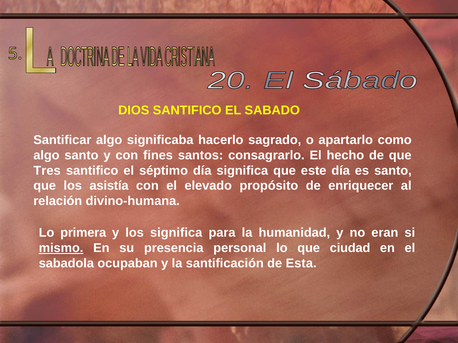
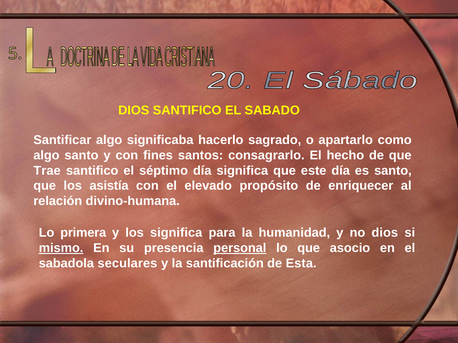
Tres: Tres -> Trae
no eran: eran -> dios
personal underline: none -> present
ciudad: ciudad -> asocio
ocupaban: ocupaban -> seculares
